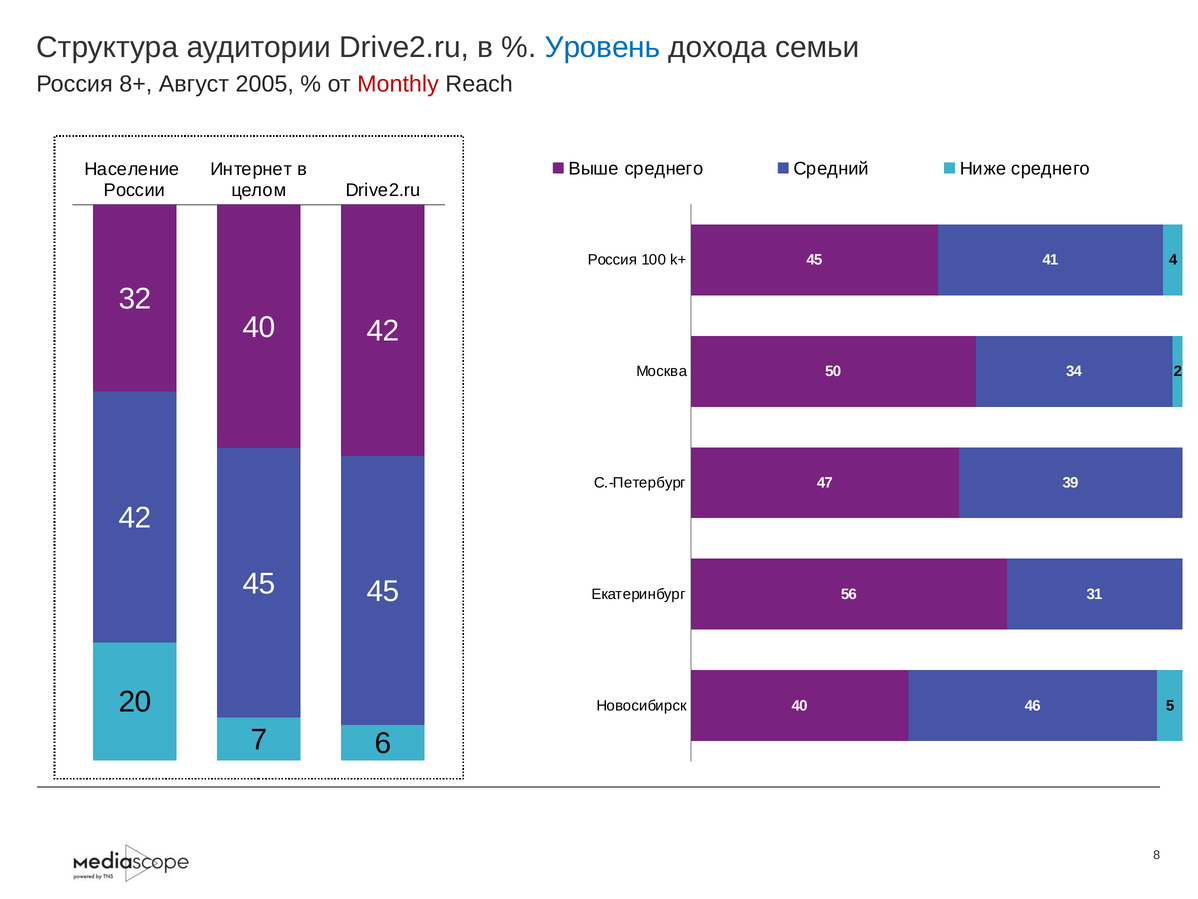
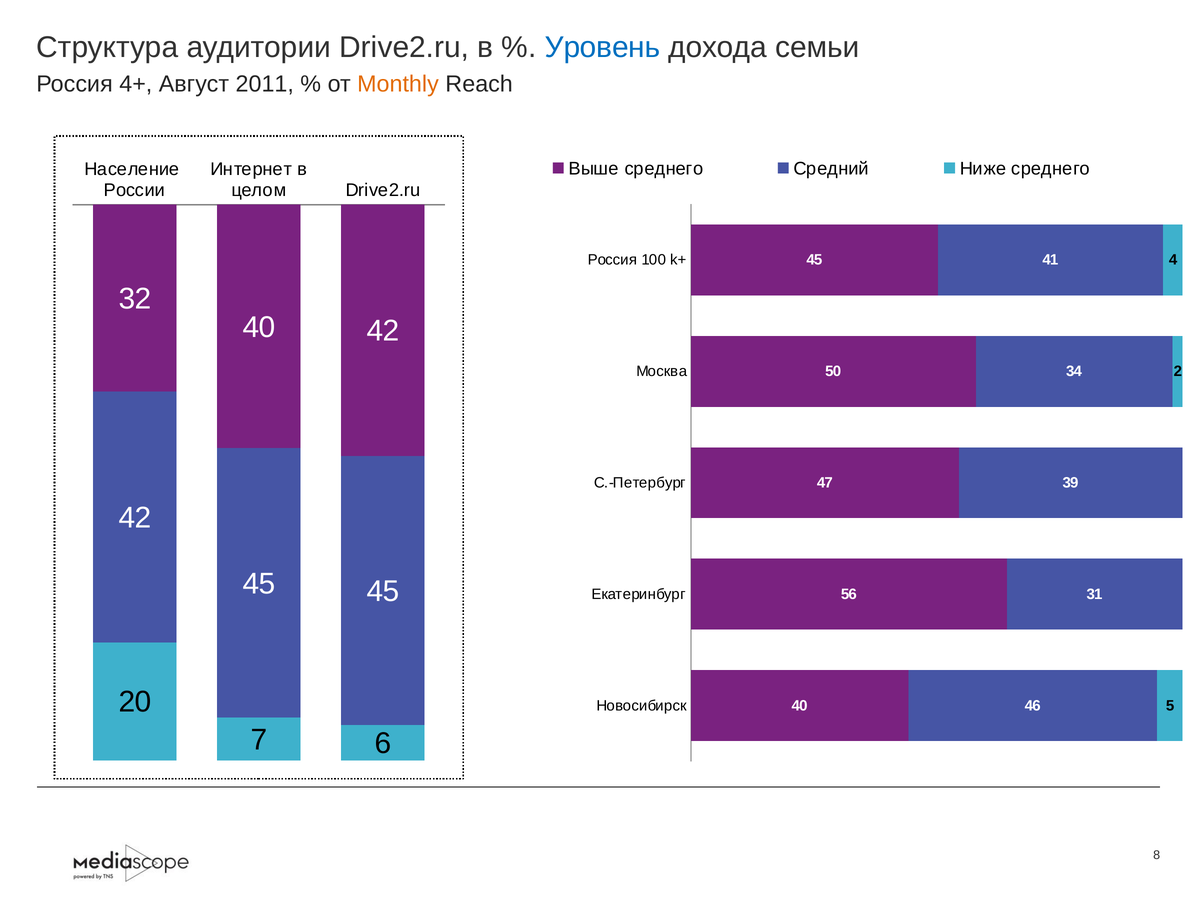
8+: 8+ -> 4+
2005: 2005 -> 2011
Monthly colour: red -> orange
